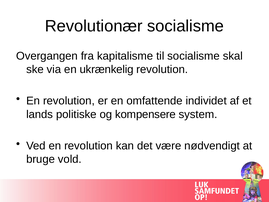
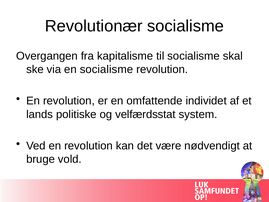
en ukrænkelig: ukrænkelig -> socialisme
kompensere: kompensere -> velfærdsstat
